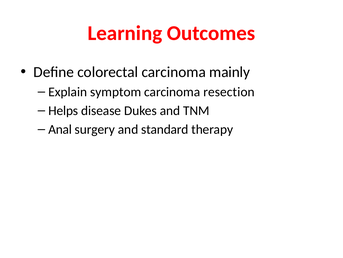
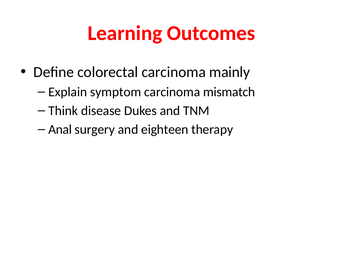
resection: resection -> mismatch
Helps: Helps -> Think
standard: standard -> eighteen
